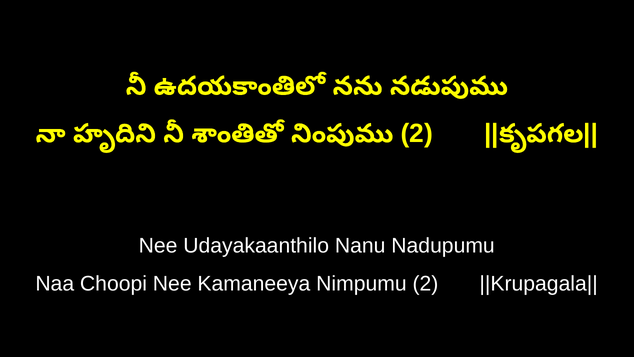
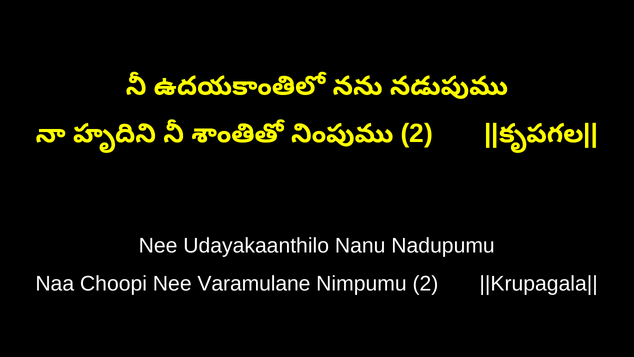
Kamaneeya: Kamaneeya -> Varamulane
